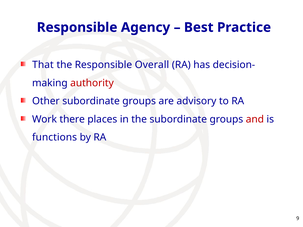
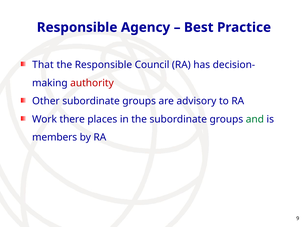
Overall: Overall -> Council
and colour: red -> green
functions: functions -> members
